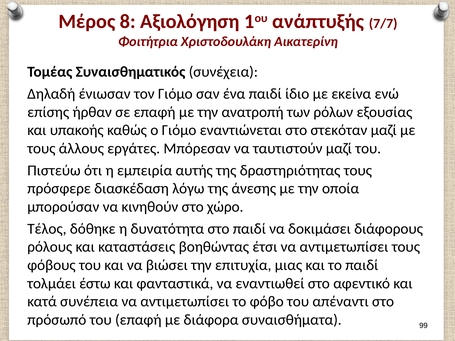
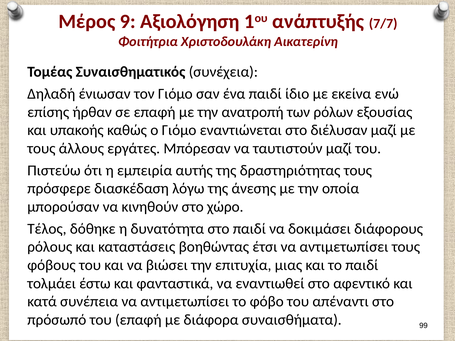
8: 8 -> 9
στεκόταν: στεκόταν -> διέλυσαν
